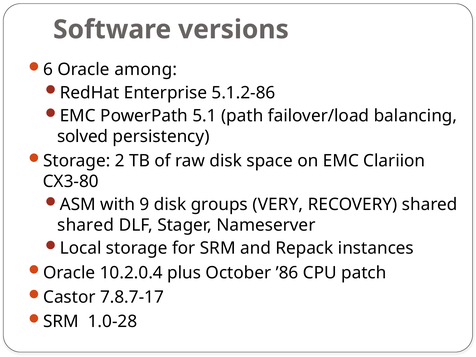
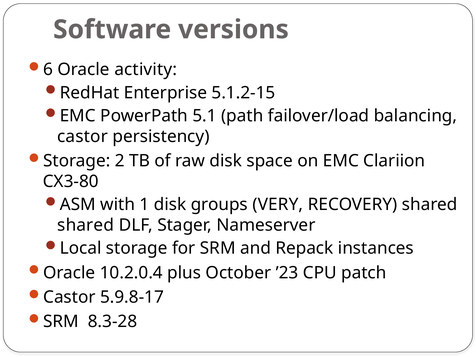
among: among -> activity
5.1.2-86: 5.1.2-86 -> 5.1.2-15
solved at (83, 136): solved -> castor
9: 9 -> 1
’86: ’86 -> ’23
7.8.7-17: 7.8.7-17 -> 5.9.8-17
1.0-28: 1.0-28 -> 8.3-28
